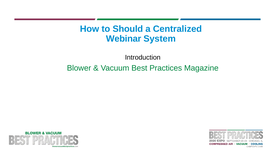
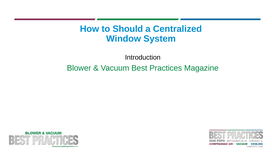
Webinar: Webinar -> Window
